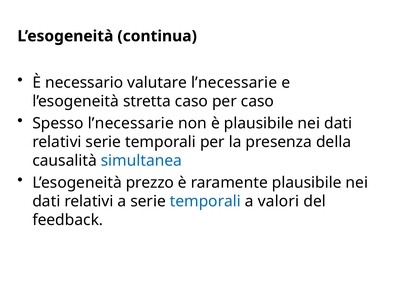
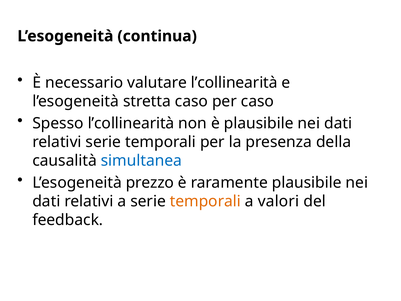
valutare l’necessarie: l’necessarie -> l’collinearità
Spesso l’necessarie: l’necessarie -> l’collinearità
temporali at (205, 201) colour: blue -> orange
